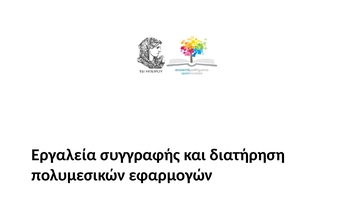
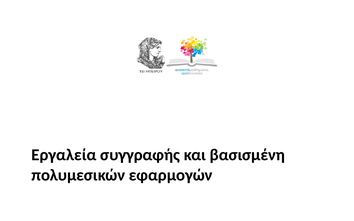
διατήρηση: διατήρηση -> βασισμένη
